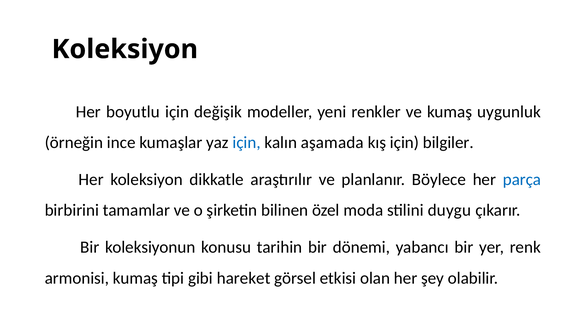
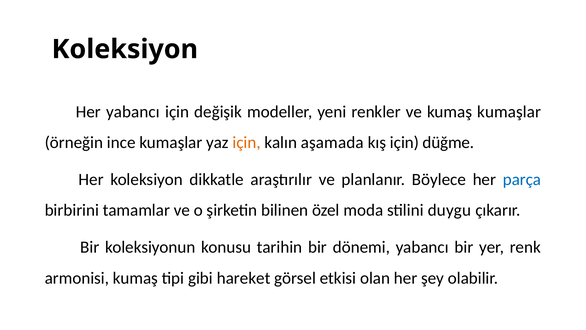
Her boyutlu: boyutlu -> yabancı
kumaş uygunluk: uygunluk -> kumaşlar
için at (247, 142) colour: blue -> orange
bilgiler: bilgiler -> düğme
